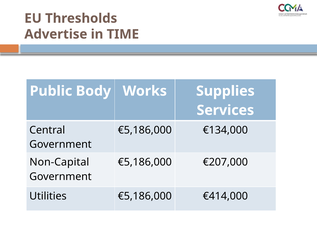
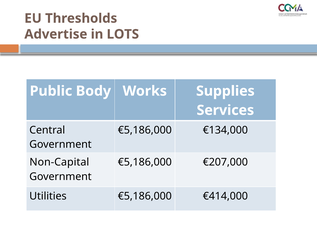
TIME: TIME -> LOTS
